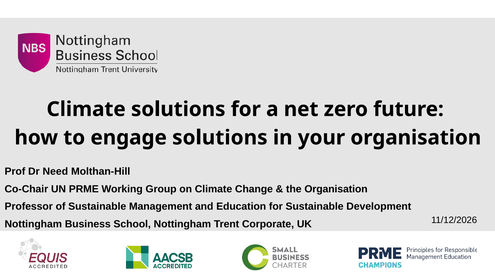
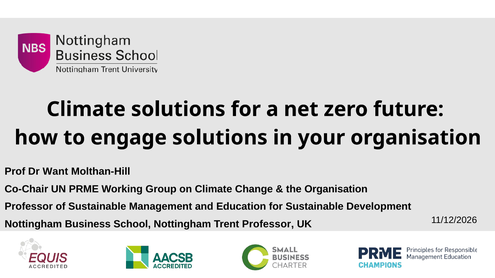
Need: Need -> Want
Trent Corporate: Corporate -> Professor
